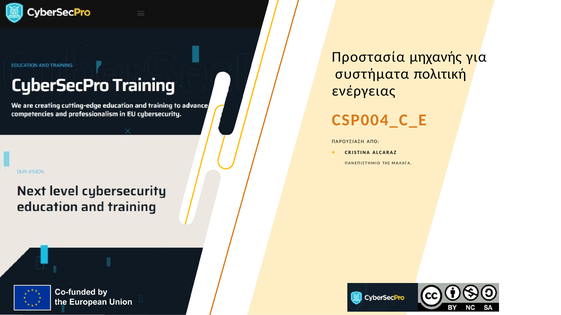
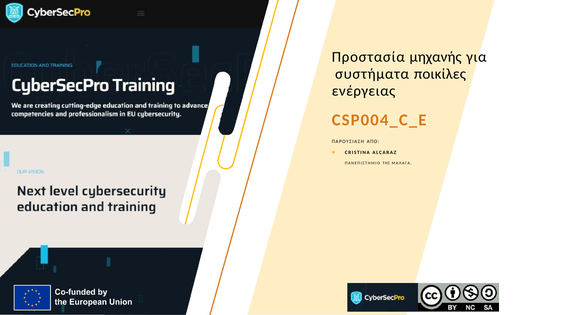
πολιτική: πολιτική -> ποικίλες
